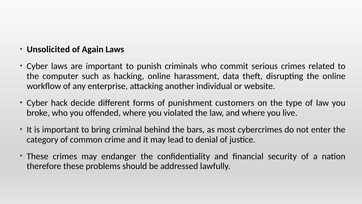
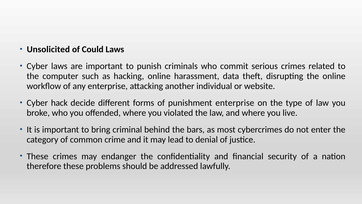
Again: Again -> Could
punishment customers: customers -> enterprise
